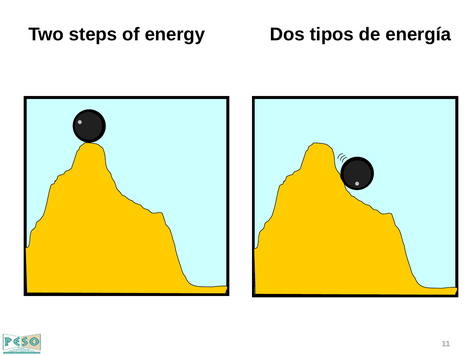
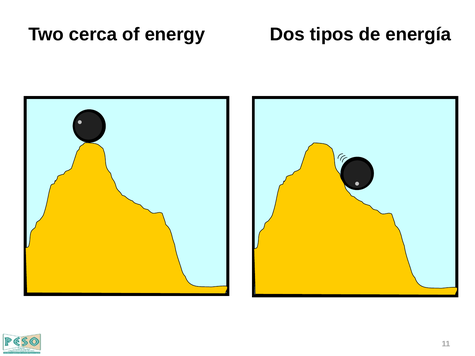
steps: steps -> cerca
